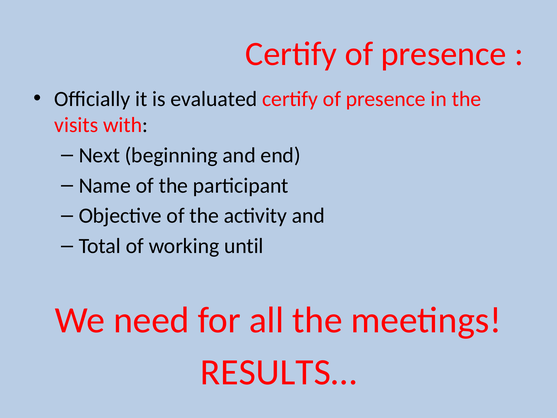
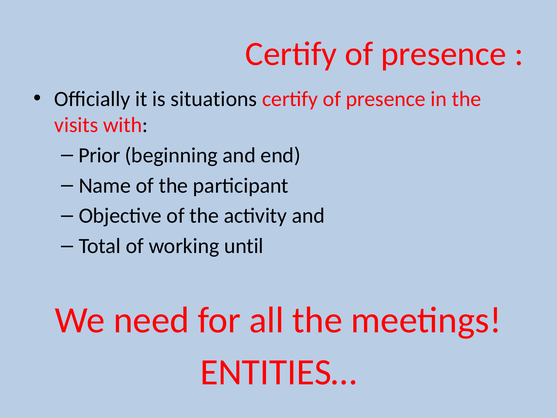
evaluated: evaluated -> situations
Next: Next -> Prior
RESULTS…: RESULTS… -> ENTITIES…
